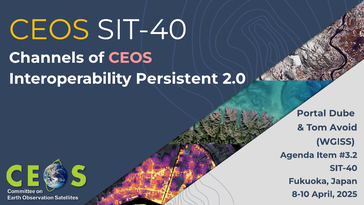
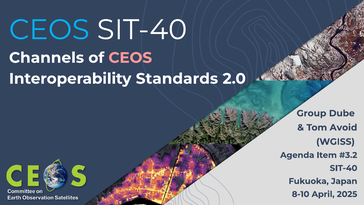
CEOS at (49, 30) colour: yellow -> light blue
Persistent: Persistent -> Standards
Portal: Portal -> Group
